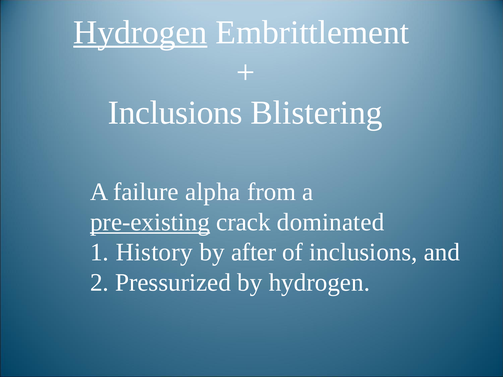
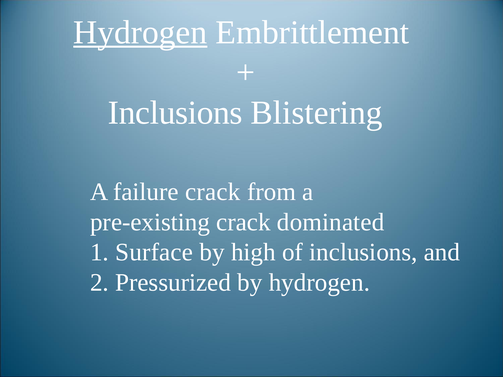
failure alpha: alpha -> crack
pre-existing underline: present -> none
History: History -> Surface
after: after -> high
